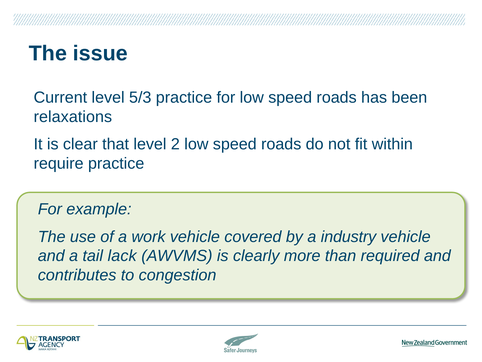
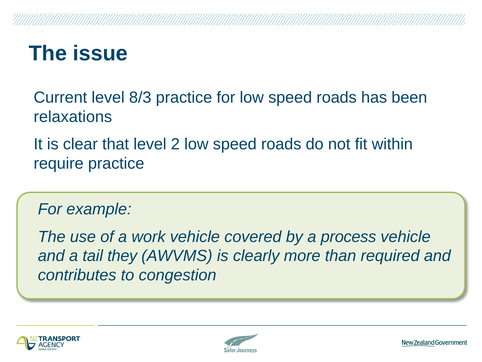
5/3: 5/3 -> 8/3
industry: industry -> process
lack: lack -> they
